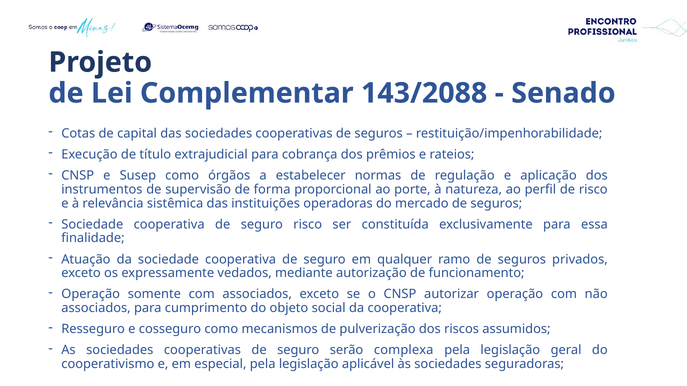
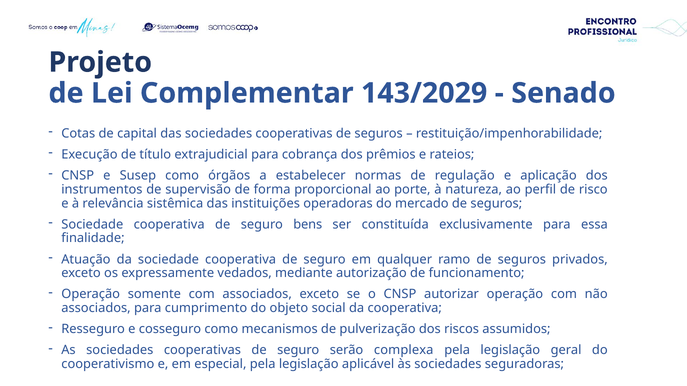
143/2088: 143/2088 -> 143/2029
seguro risco: risco -> bens
